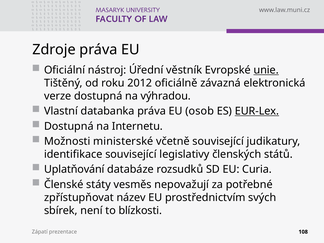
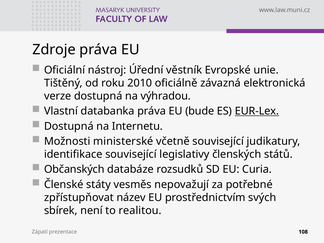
unie underline: present -> none
2012: 2012 -> 2010
osob: osob -> bude
Uplatňování: Uplatňování -> Občanských
blízkosti: blízkosti -> realitou
